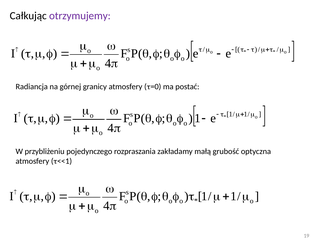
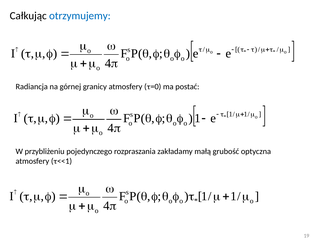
otrzymujemy colour: purple -> blue
